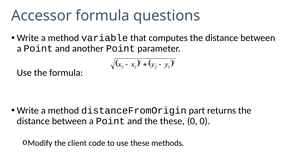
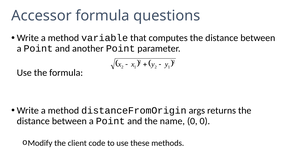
part: part -> args
the these: these -> name
